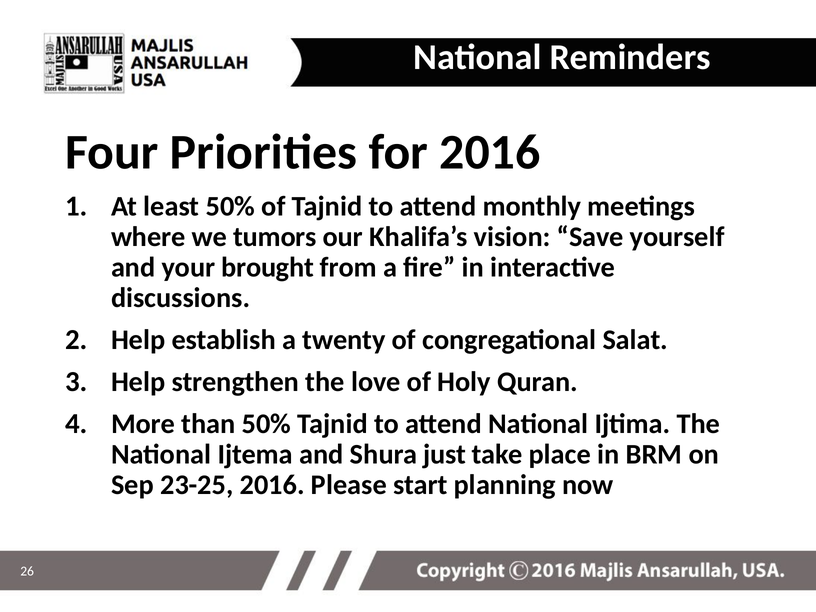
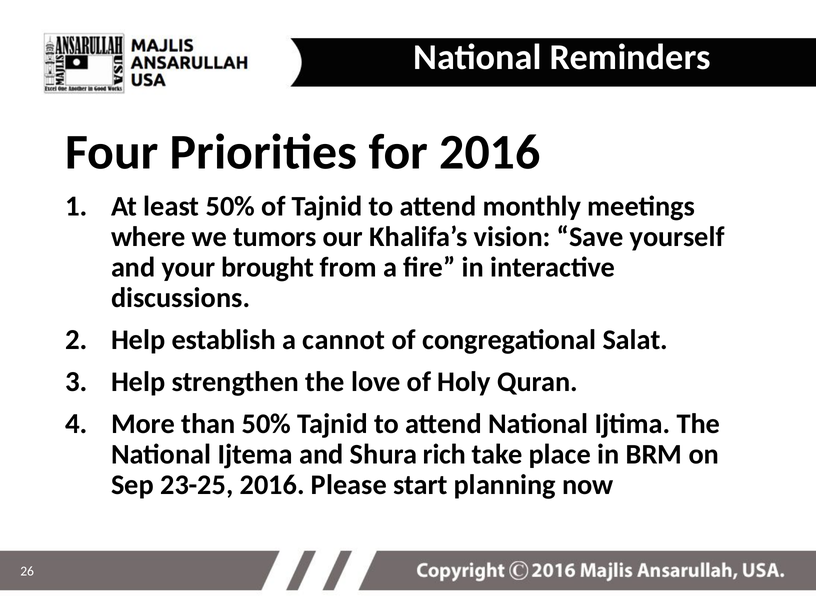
twenty: twenty -> cannot
just: just -> rich
